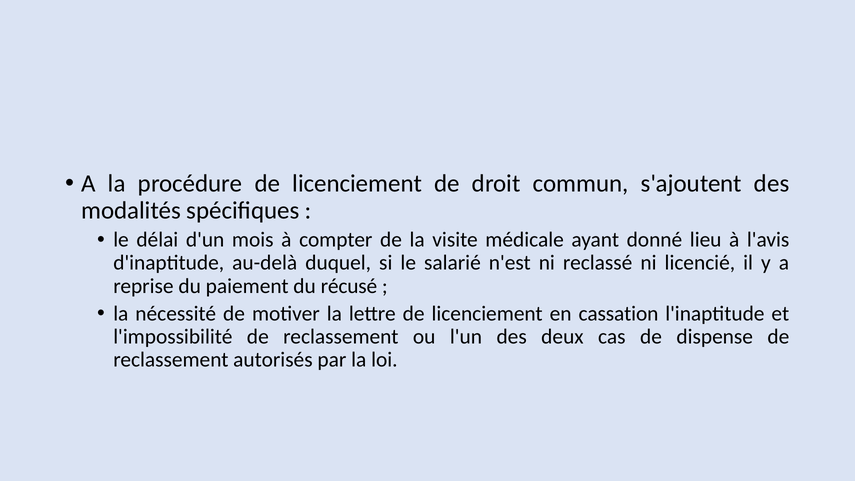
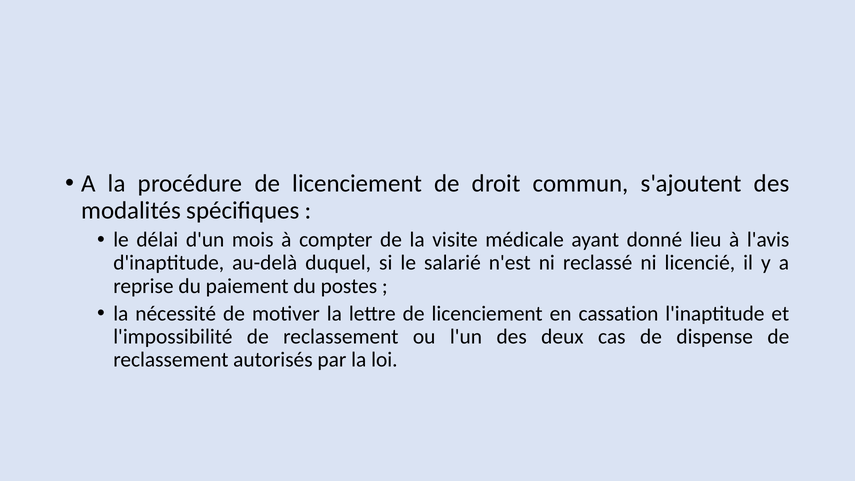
récusé: récusé -> postes
